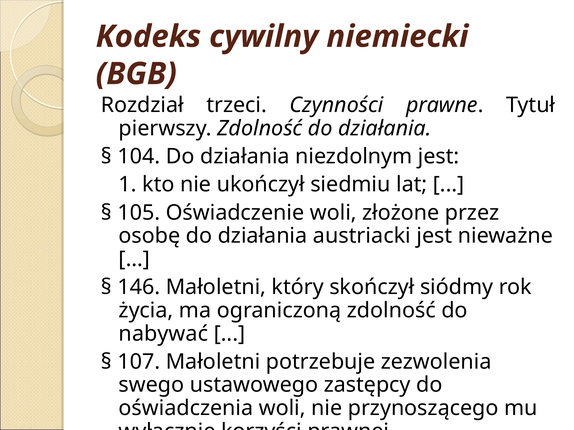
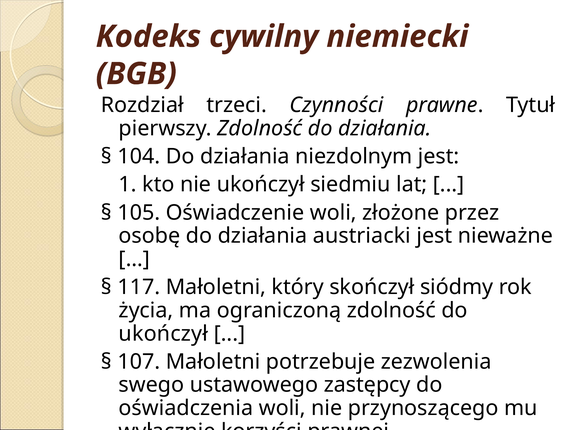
146: 146 -> 117
nabywać at (163, 334): nabywać -> ukończył
